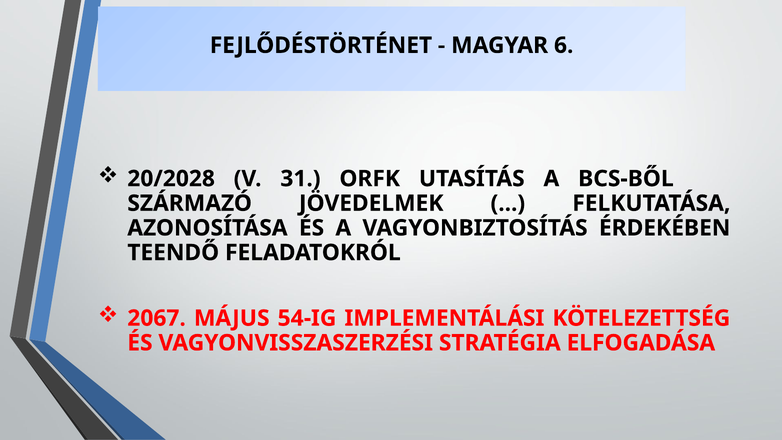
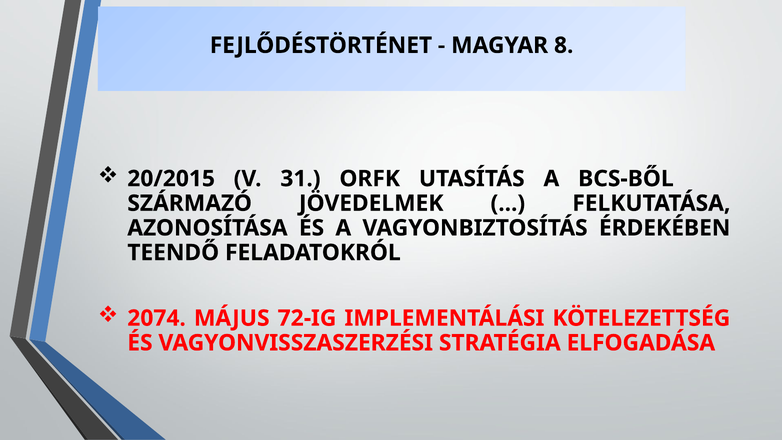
6: 6 -> 8
20/2028: 20/2028 -> 20/2015
2067: 2067 -> 2074
54-IG: 54-IG -> 72-IG
